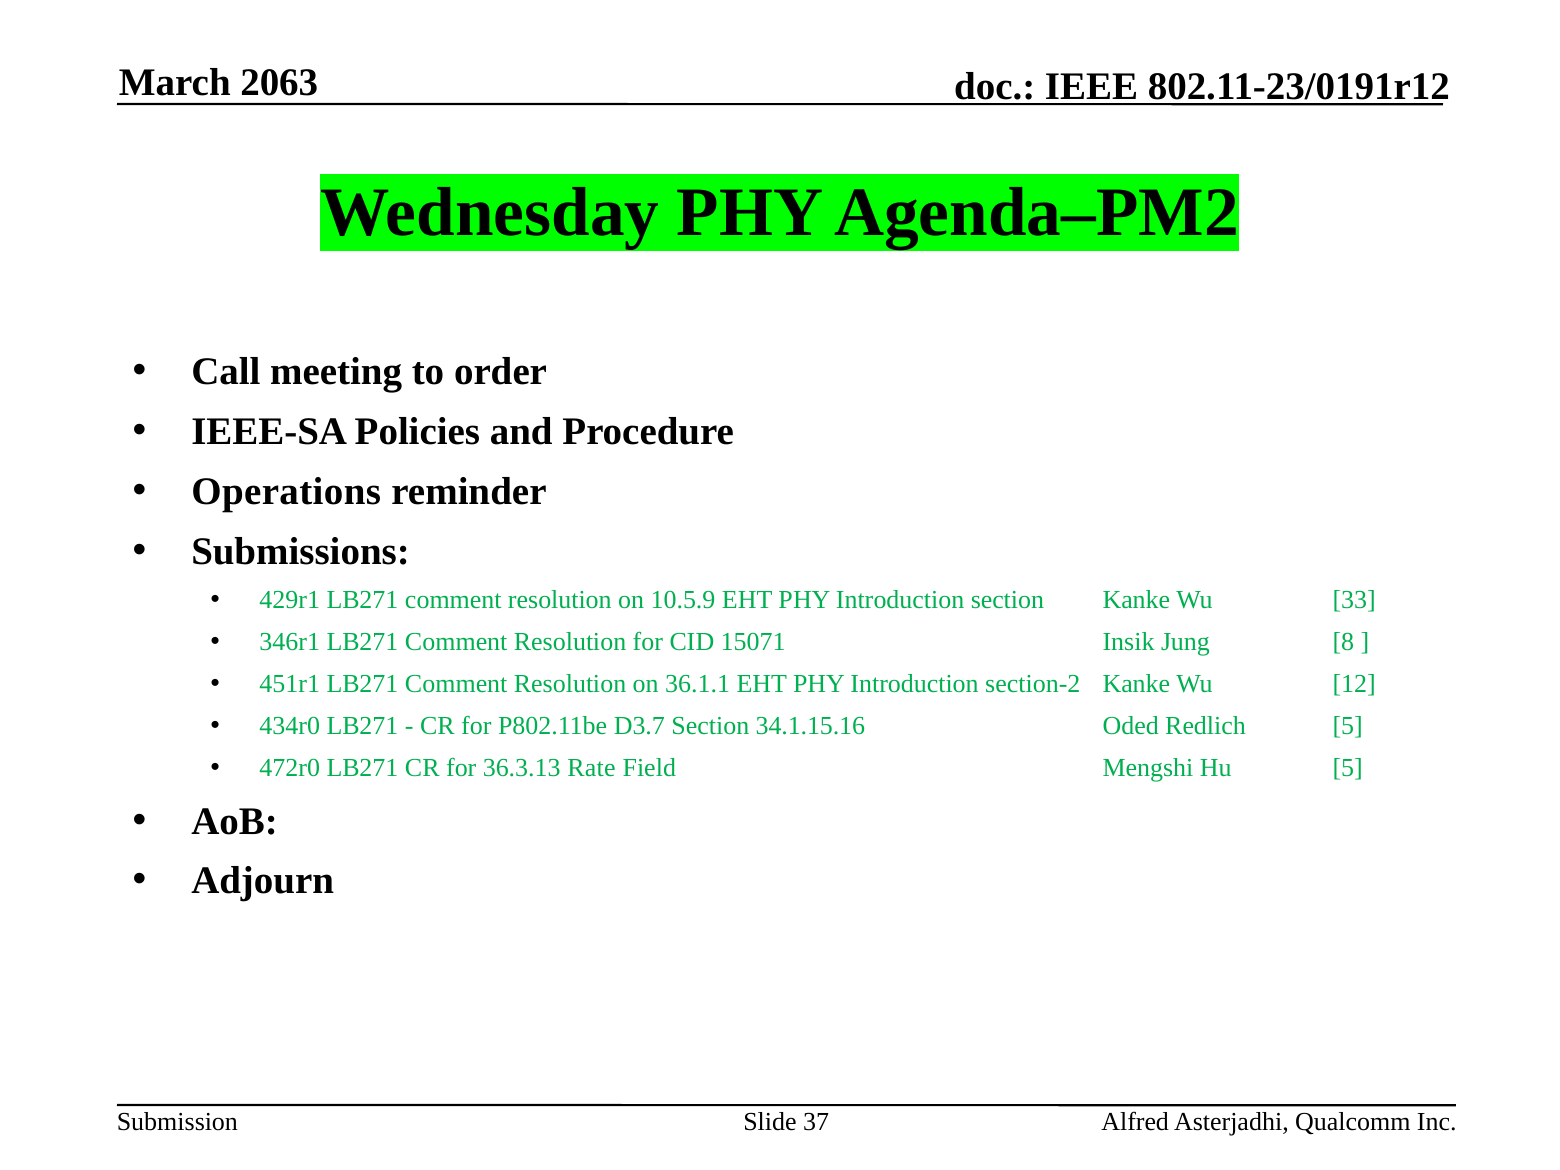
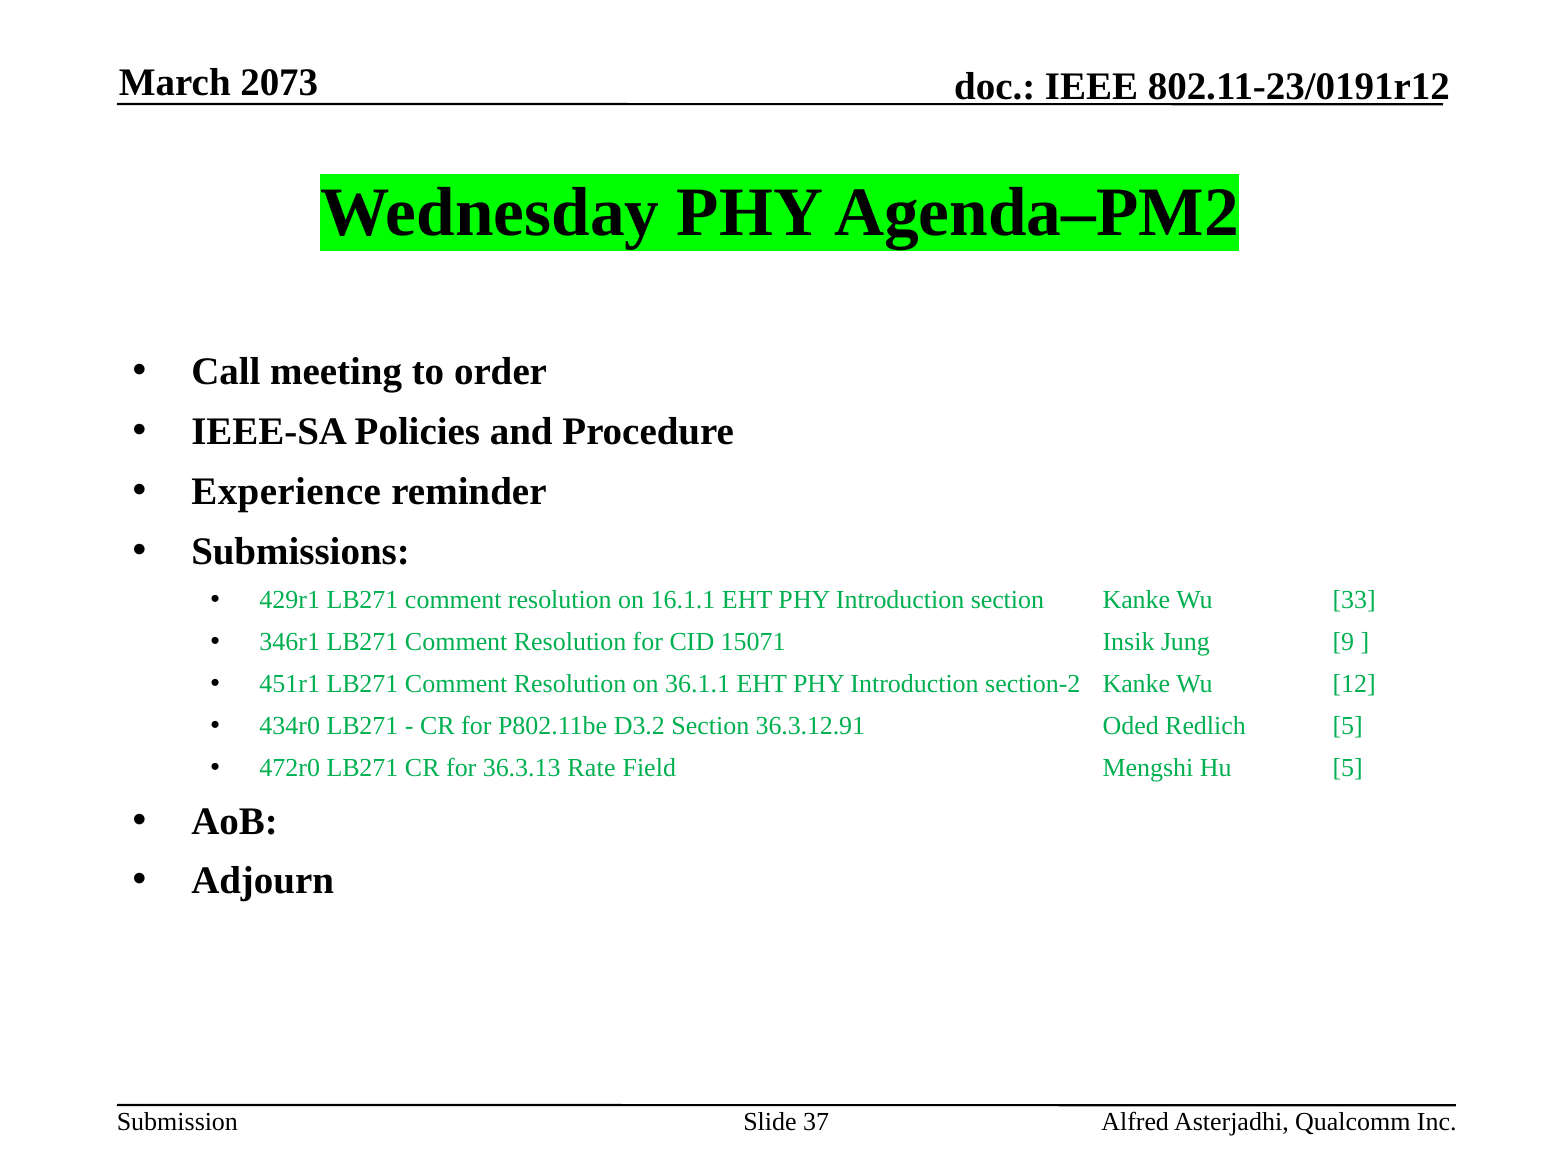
2063: 2063 -> 2073
Operations: Operations -> Experience
10.5.9: 10.5.9 -> 16.1.1
8: 8 -> 9
D3.7: D3.7 -> D3.2
34.1.15.16: 34.1.15.16 -> 36.3.12.91
